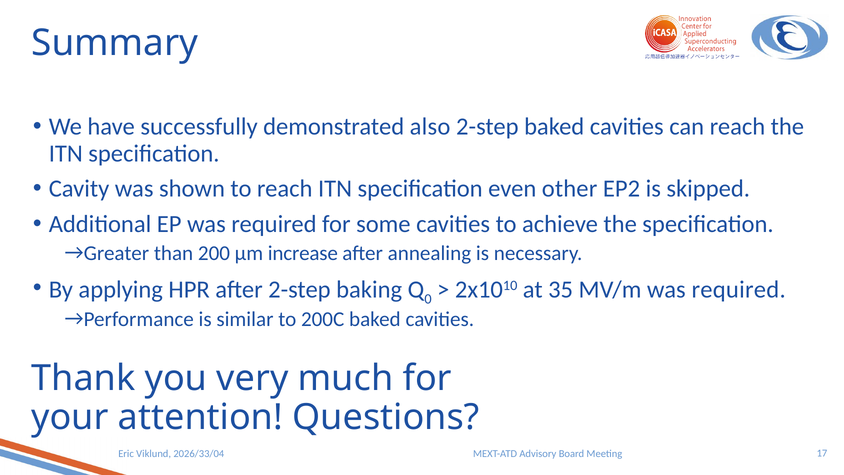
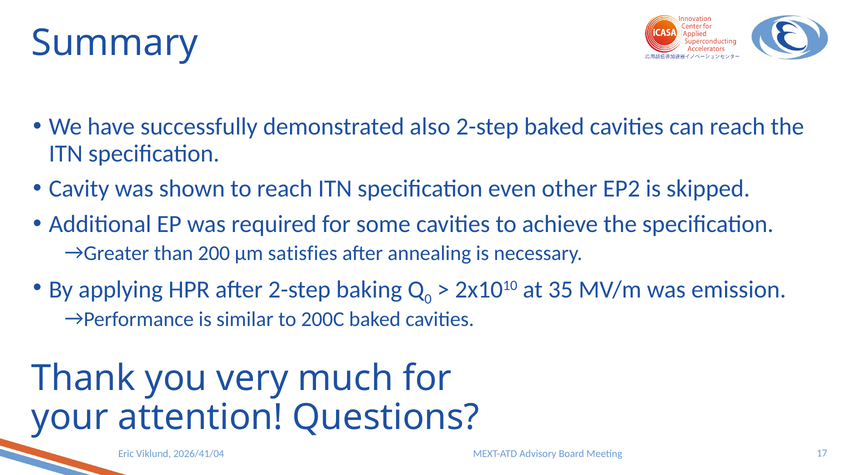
increase: increase -> satisfies
MV/m was required: required -> emission
2026/33/04: 2026/33/04 -> 2026/41/04
